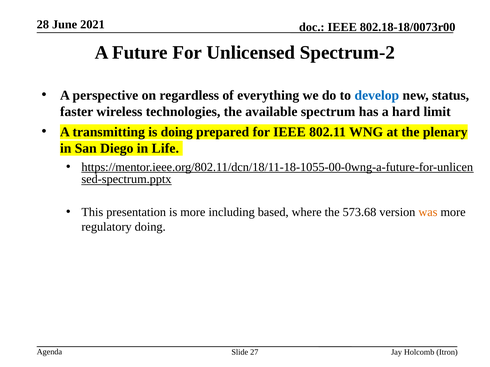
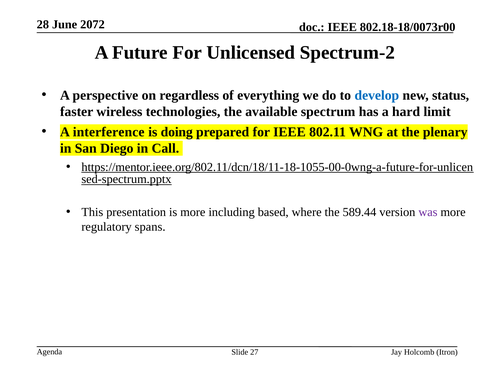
2021: 2021 -> 2072
transmitting: transmitting -> interference
Life: Life -> Call
573.68: 573.68 -> 589.44
was colour: orange -> purple
regulatory doing: doing -> spans
